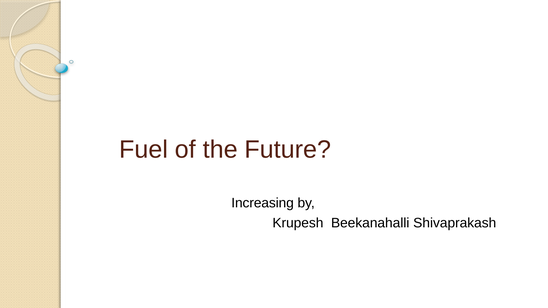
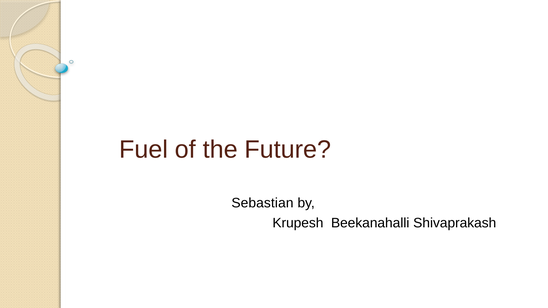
Increasing: Increasing -> Sebastian
